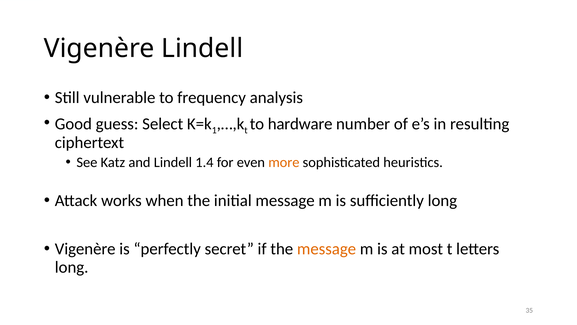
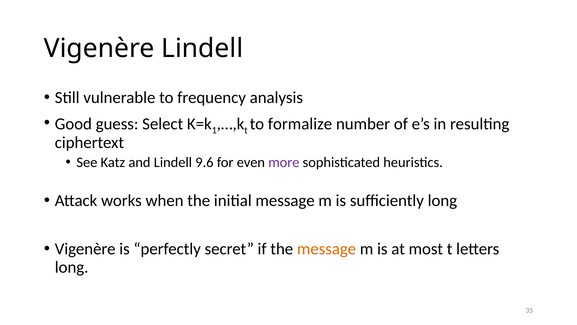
hardware: hardware -> formalize
1.4: 1.4 -> 9.6
more colour: orange -> purple
